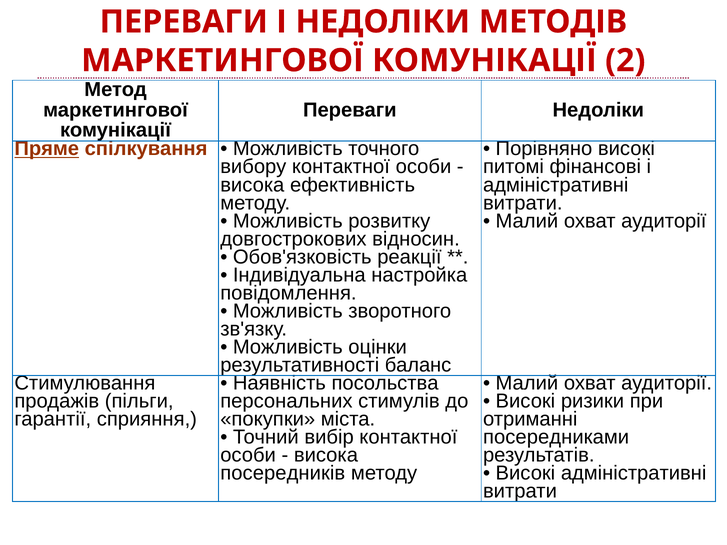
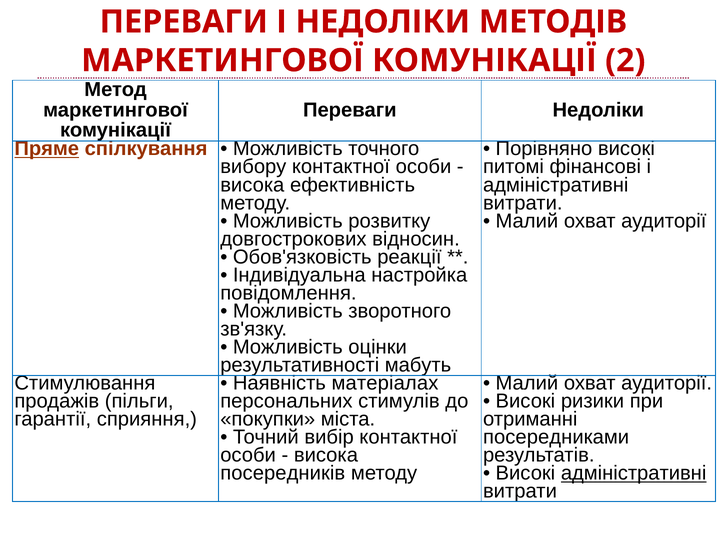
баланс: баланс -> мабуть
посольства: посольства -> матеріалах
адміністративні at (634, 473) underline: none -> present
